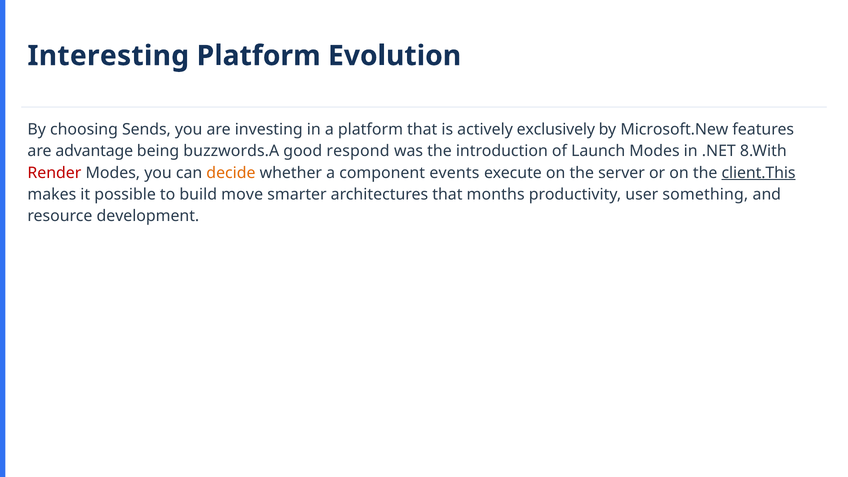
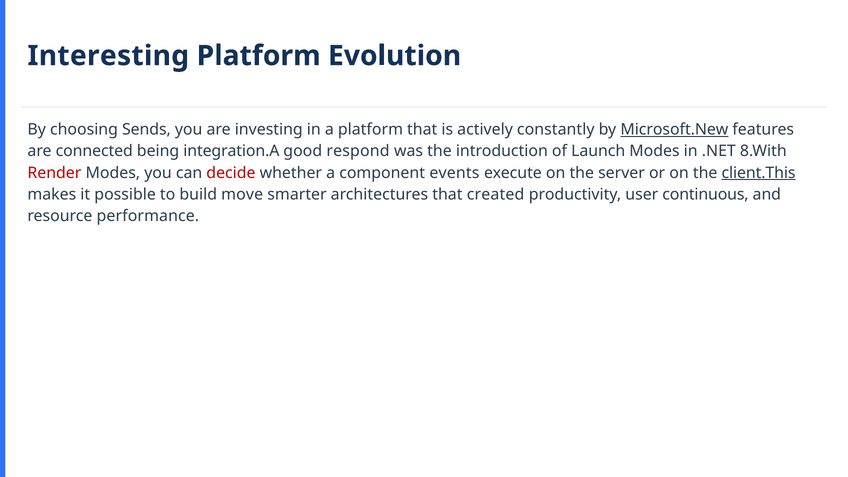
exclusively: exclusively -> constantly
Microsoft.New underline: none -> present
advantage: advantage -> connected
buzzwords.A: buzzwords.A -> integration.A
decide colour: orange -> red
months: months -> created
something: something -> continuous
development: development -> performance
